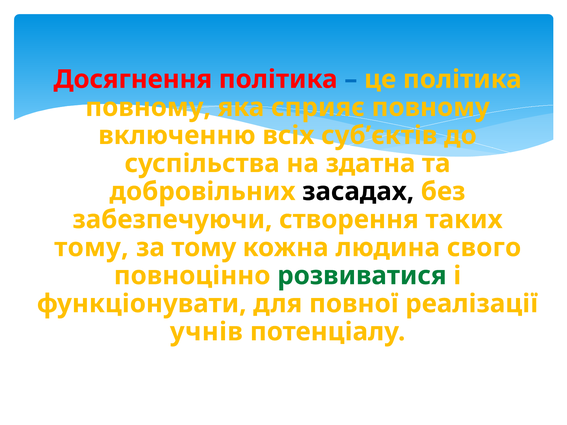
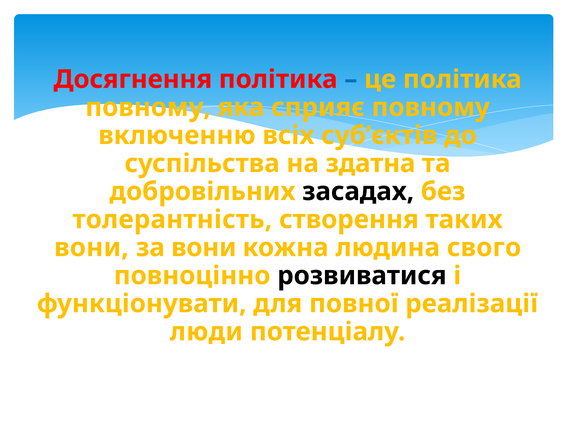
забезпечуючи: забезпечуючи -> толерантність
тому at (91, 248): тому -> вони
за тому: тому -> вони
розвиватися colour: green -> black
учнів: учнів -> люди
